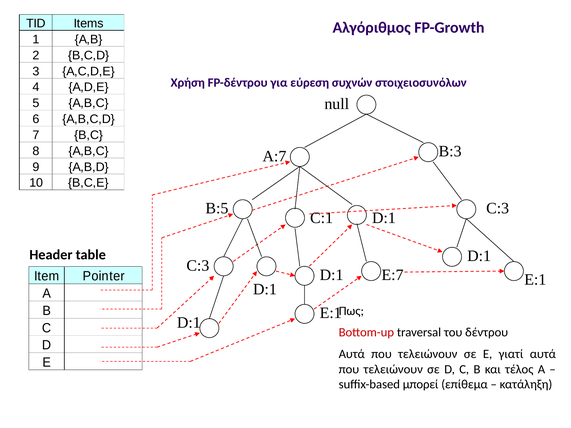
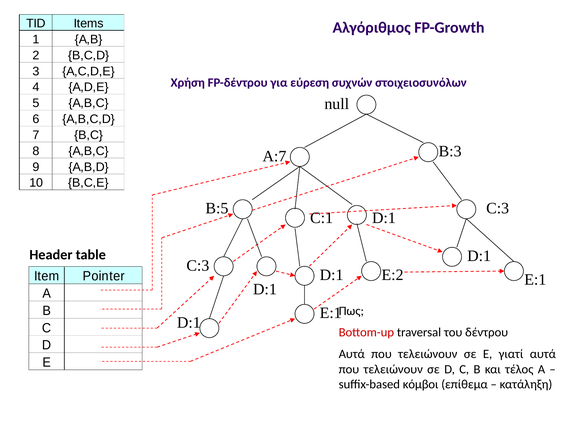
E:7: E:7 -> E:2
μπορεί: μπορεί -> κόμβοι
